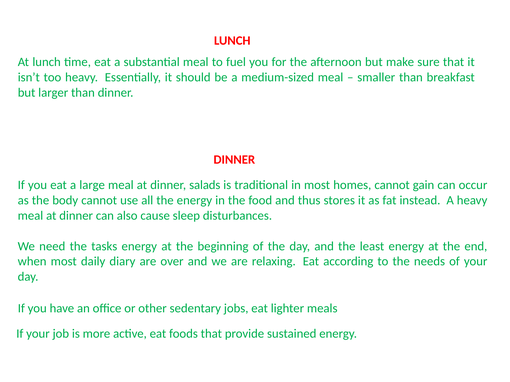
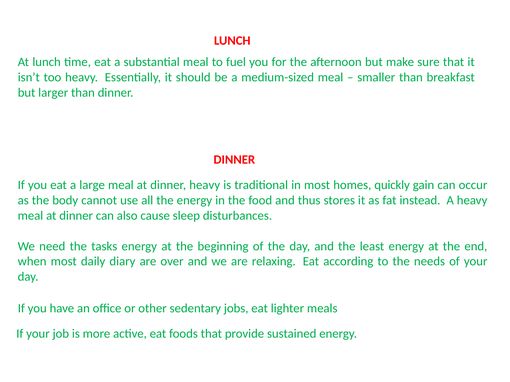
dinner salads: salads -> heavy
homes cannot: cannot -> quickly
